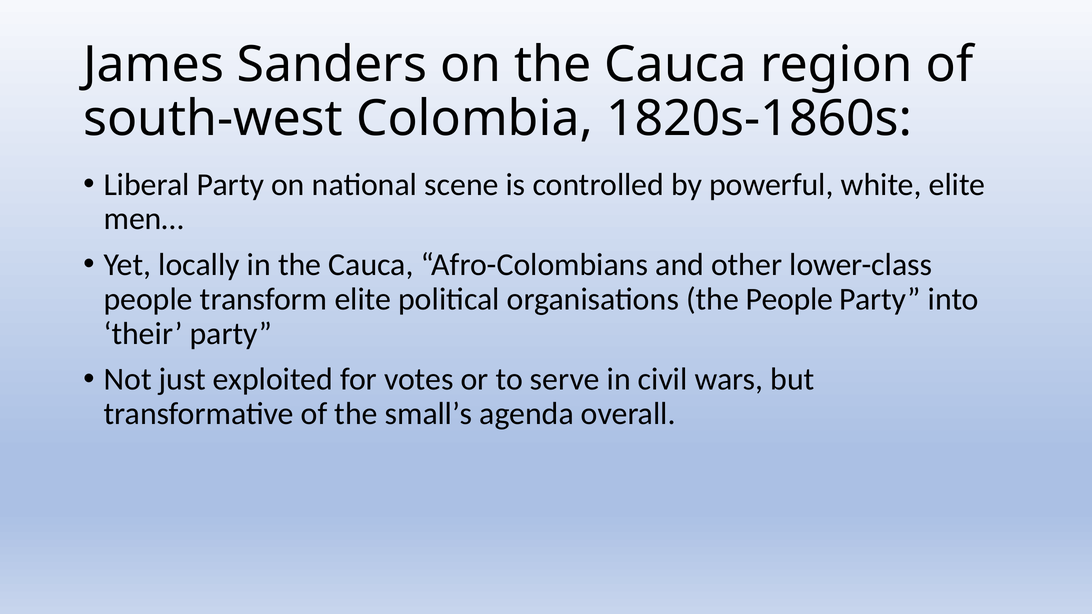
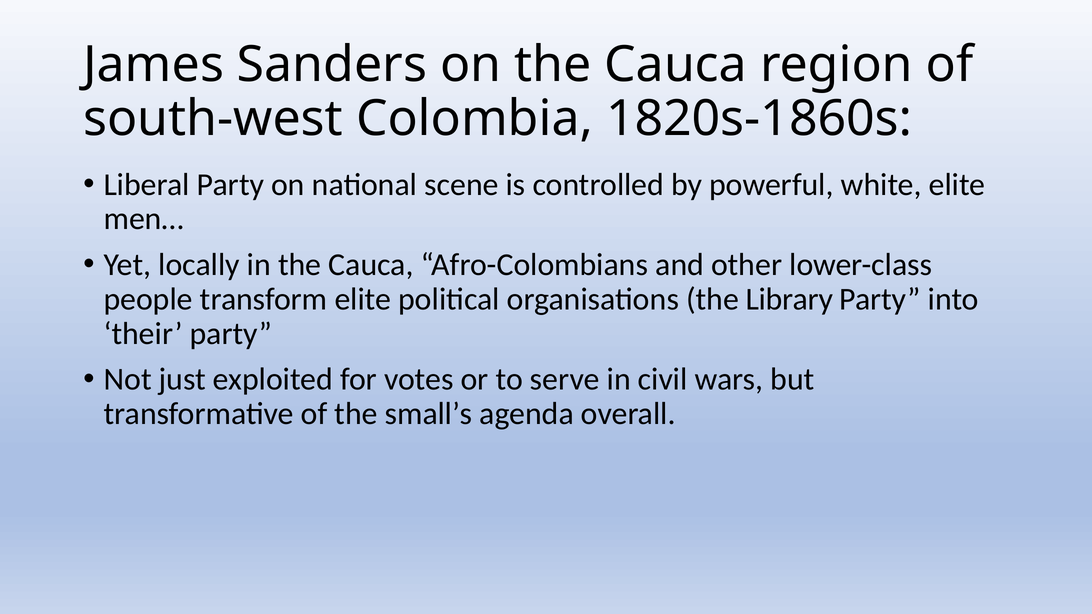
the People: People -> Library
